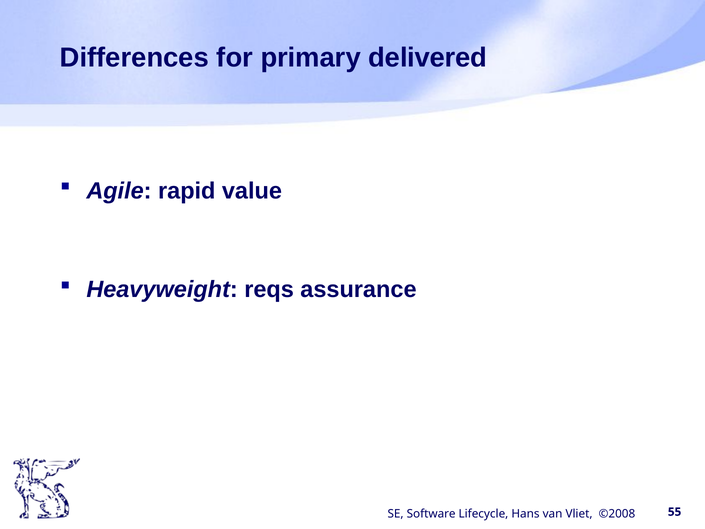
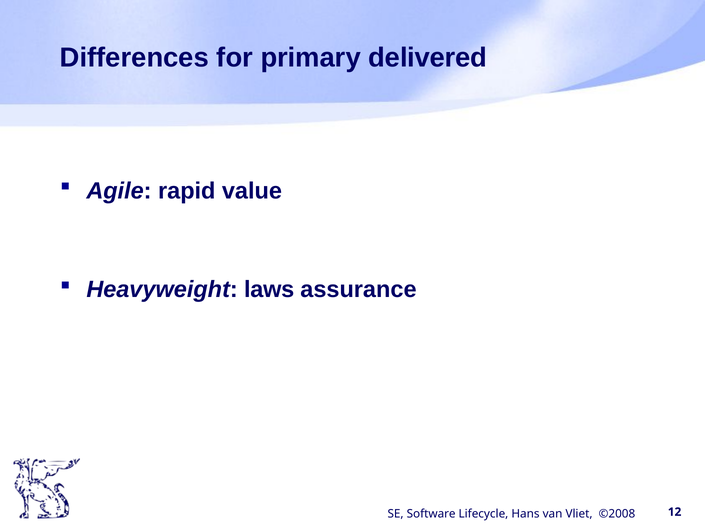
reqs: reqs -> laws
55: 55 -> 12
